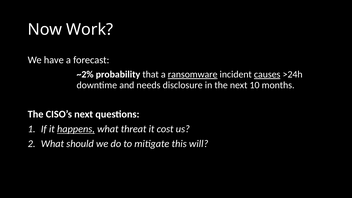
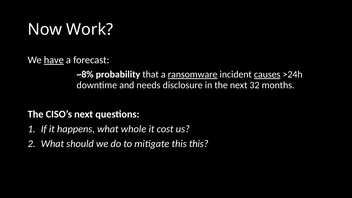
have underline: none -> present
~2%: ~2% -> ~8%
10: 10 -> 32
happens underline: present -> none
threat: threat -> whole
this will: will -> this
